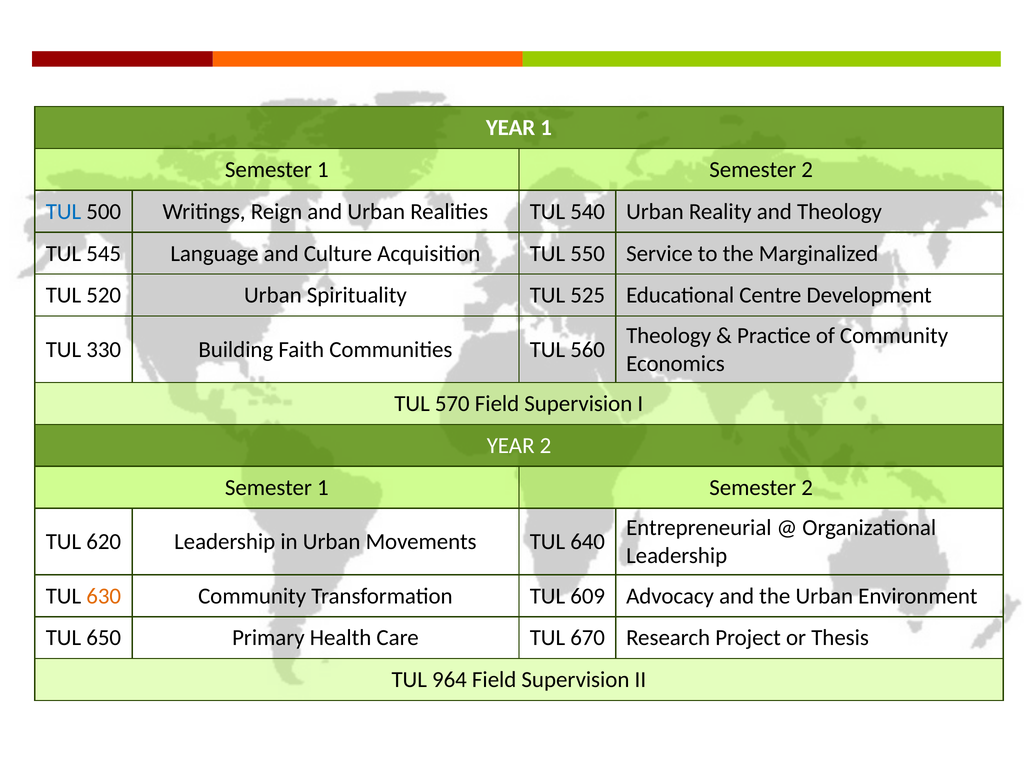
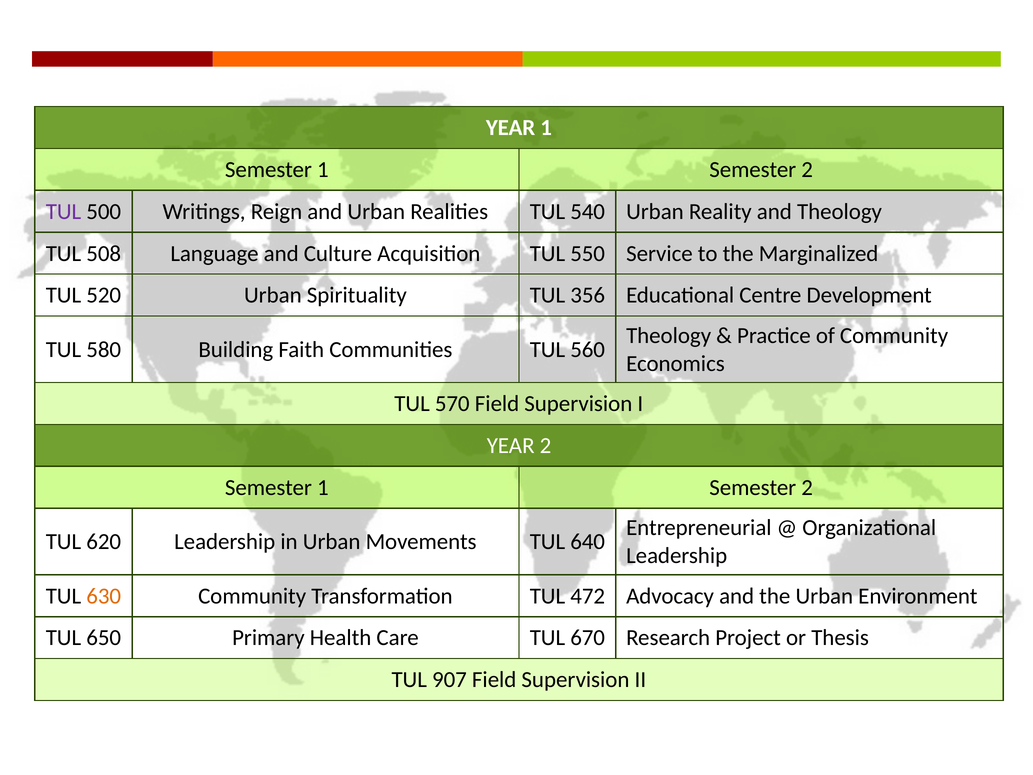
TUL at (64, 211) colour: blue -> purple
545: 545 -> 508
525: 525 -> 356
330: 330 -> 580
609: 609 -> 472
964: 964 -> 907
